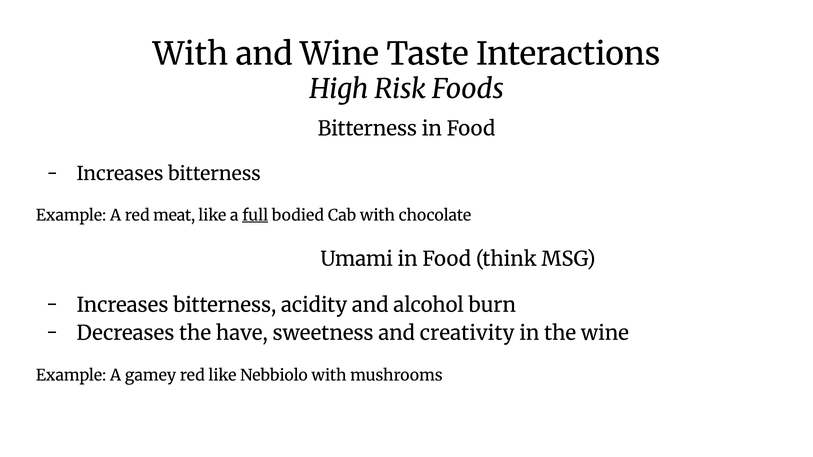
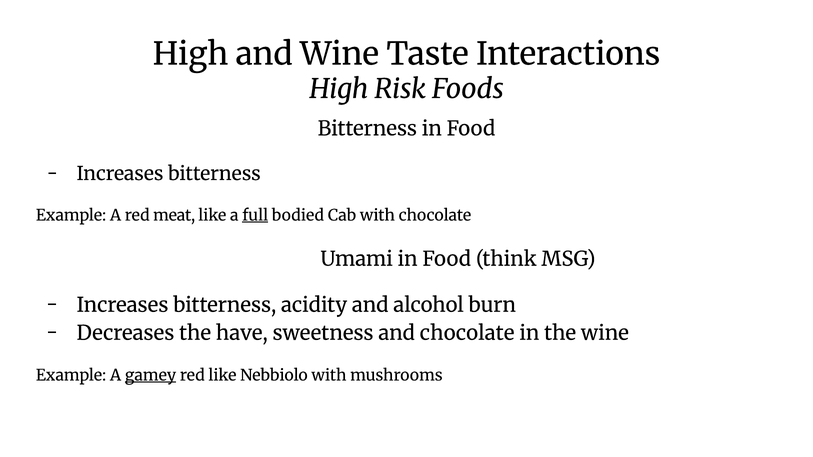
With at (190, 54): With -> High
and creativity: creativity -> chocolate
gamey underline: none -> present
